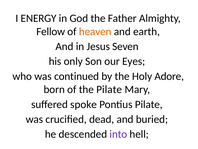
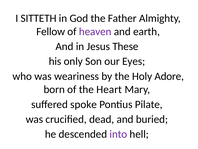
ENERGY: ENERGY -> SITTETH
heaven colour: orange -> purple
Seven: Seven -> These
continued: continued -> weariness
the Pilate: Pilate -> Heart
